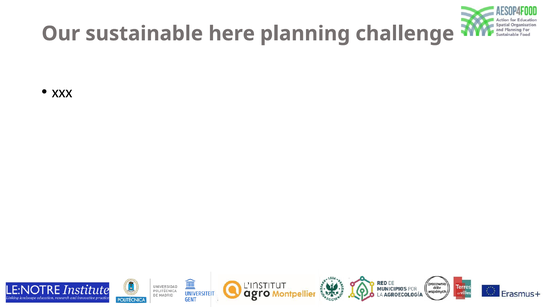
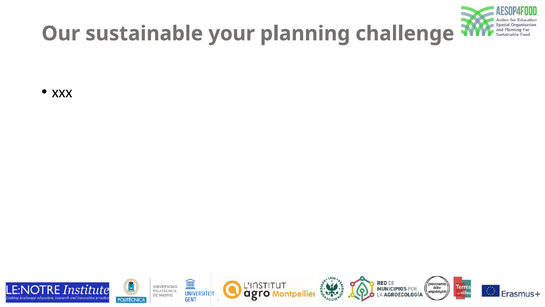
here: here -> your
